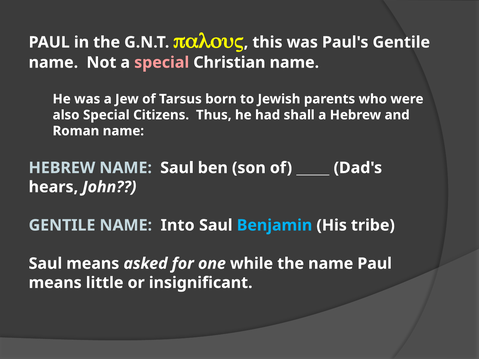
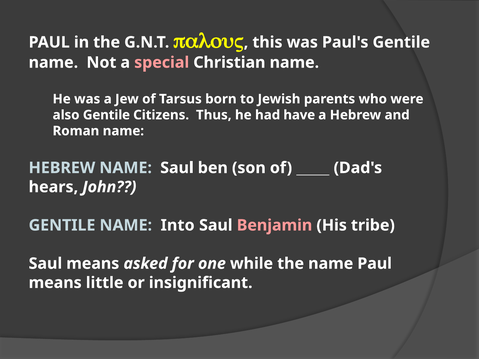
also Special: Special -> Gentile
shall: shall -> have
Benjamin colour: light blue -> pink
